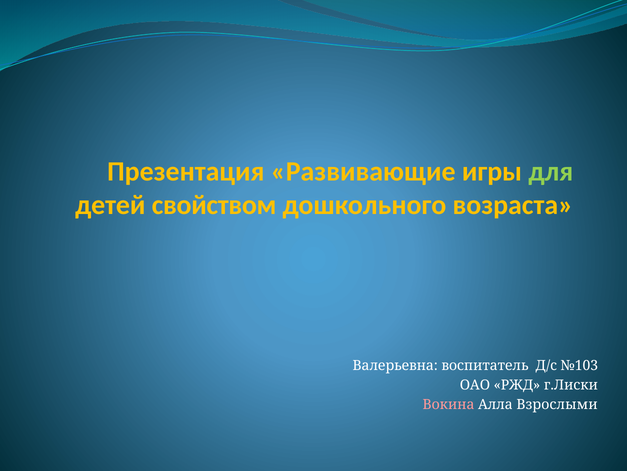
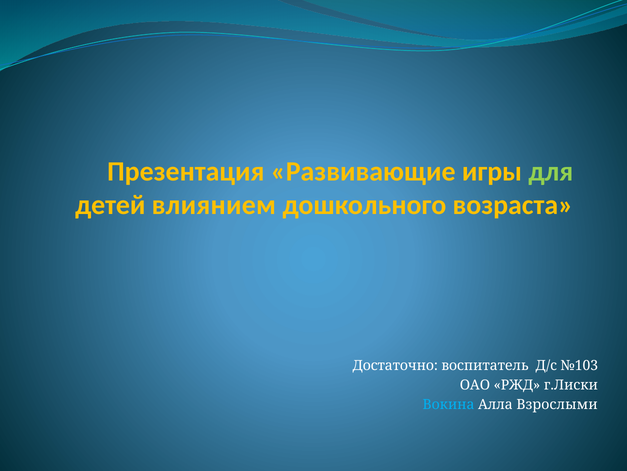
свойством: свойством -> влиянием
Валерьевна: Валерьевна -> Достаточно
Вокина colour: pink -> light blue
